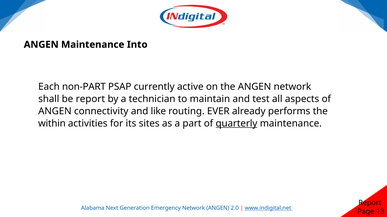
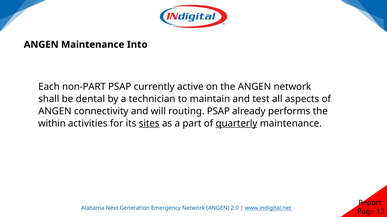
be report: report -> dental
like: like -> will
routing EVER: EVER -> PSAP
sites underline: none -> present
